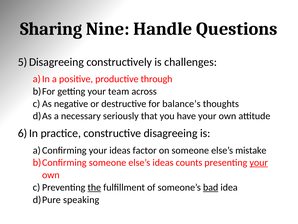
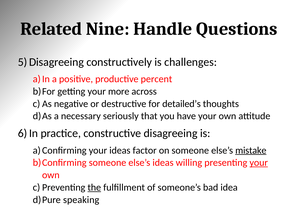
Sharing: Sharing -> Related
through: through -> percent
team: team -> more
balance’s: balance’s -> detailed’s
mistake underline: none -> present
counts: counts -> willing
bad underline: present -> none
